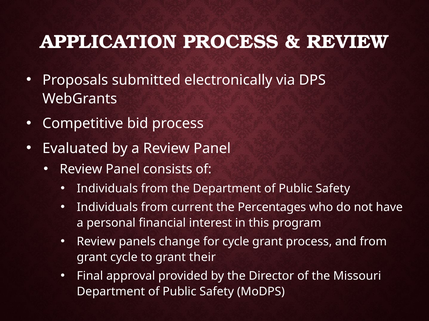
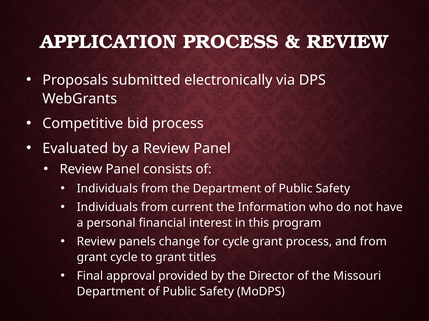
Percentages: Percentages -> Information
their: their -> titles
